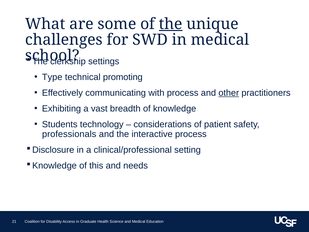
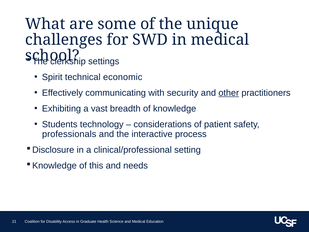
the at (171, 24) underline: present -> none
Type: Type -> Spirit
promoting: promoting -> economic
with process: process -> security
